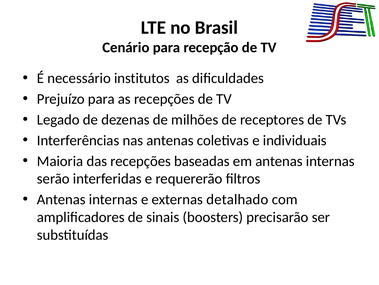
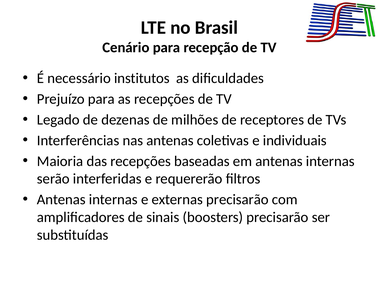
externas detalhado: detalhado -> precisarão
